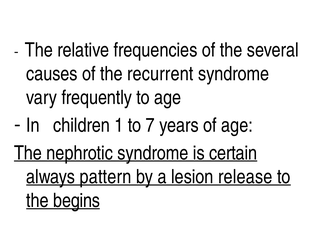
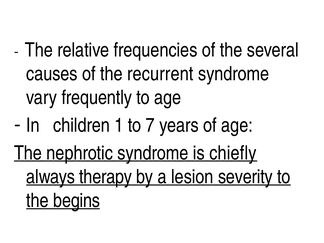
certain: certain -> chiefly
pattern: pattern -> therapy
release: release -> severity
